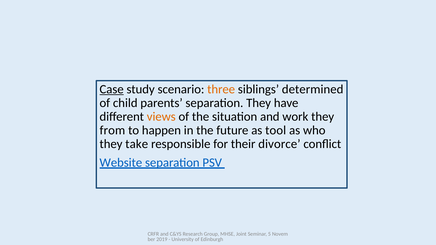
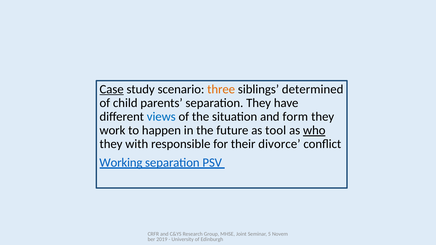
views colour: orange -> blue
work: work -> form
from: from -> work
who underline: none -> present
take: take -> with
Website: Website -> Working
